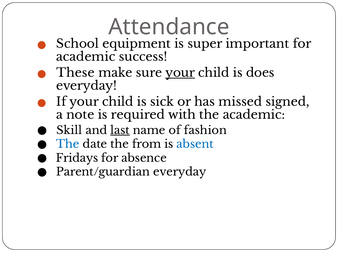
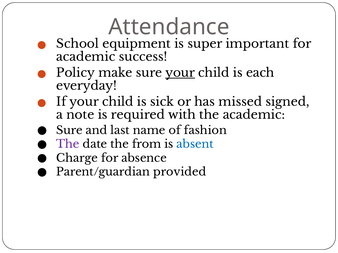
These: These -> Policy
does: does -> each
Skill at (69, 131): Skill -> Sure
last underline: present -> none
The at (68, 144) colour: blue -> purple
Fridays: Fridays -> Charge
Parent/guardian everyday: everyday -> provided
